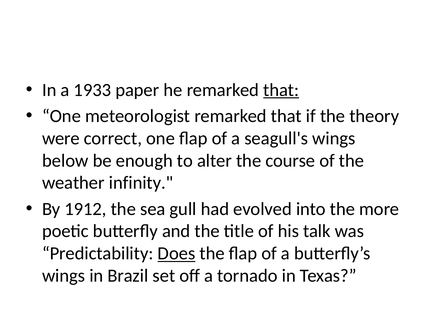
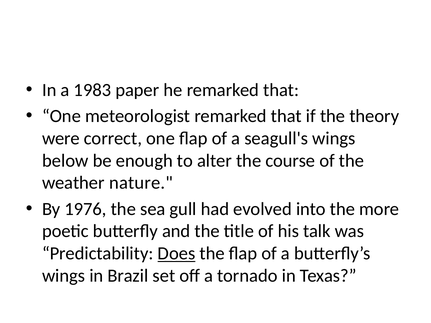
1933: 1933 -> 1983
that at (281, 90) underline: present -> none
infinity: infinity -> nature
1912: 1912 -> 1976
